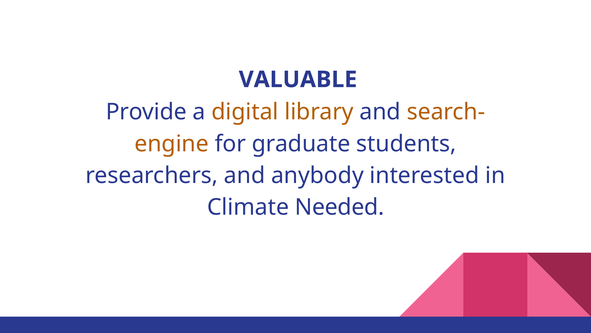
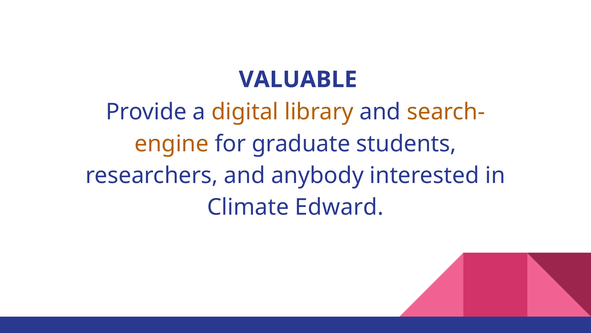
Needed: Needed -> Edward
